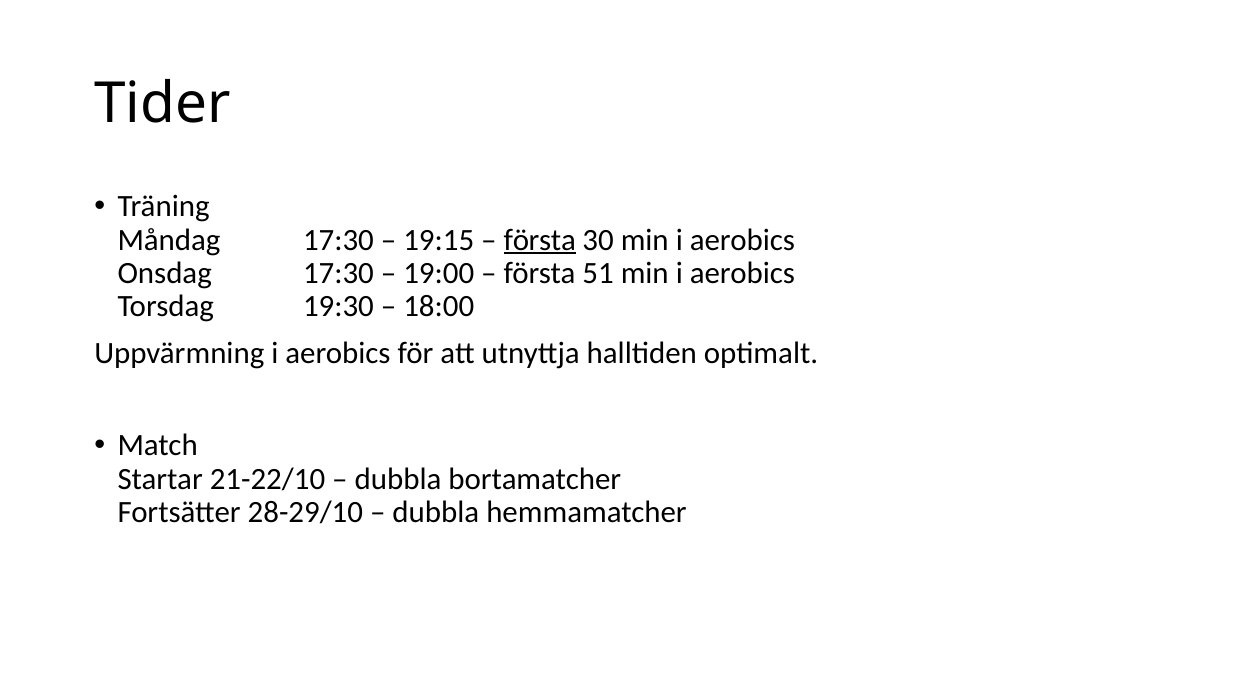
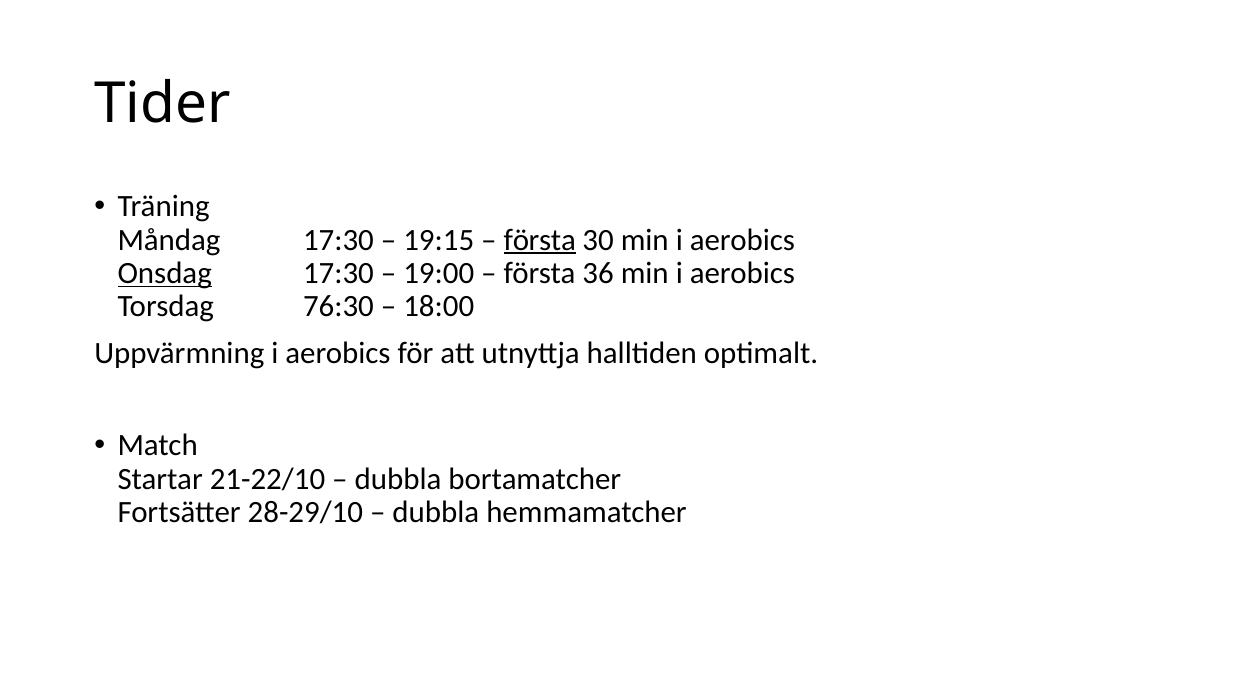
Onsdag underline: none -> present
51: 51 -> 36
19:30: 19:30 -> 76:30
